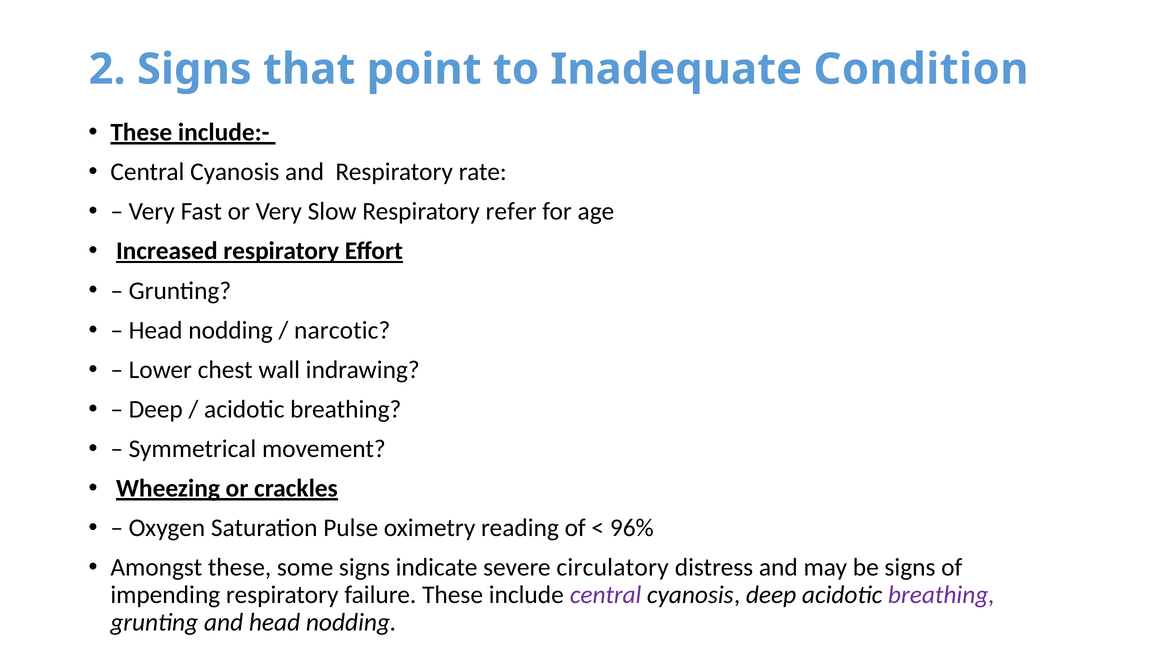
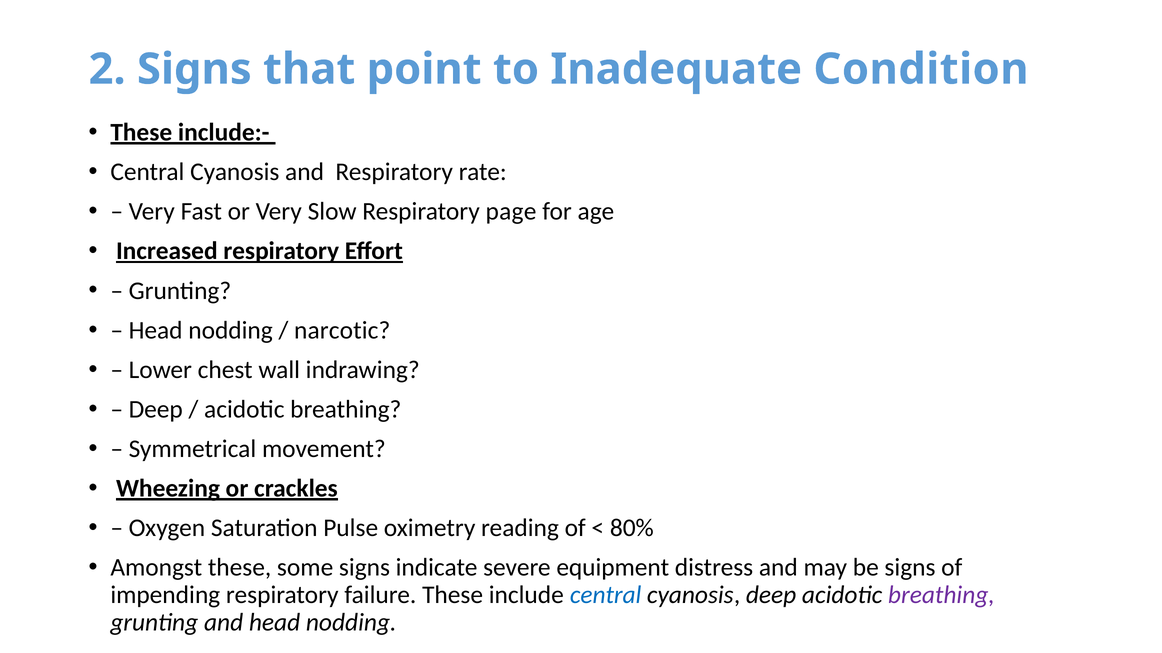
refer: refer -> page
96%: 96% -> 80%
circulatory: circulatory -> equipment
central at (606, 595) colour: purple -> blue
